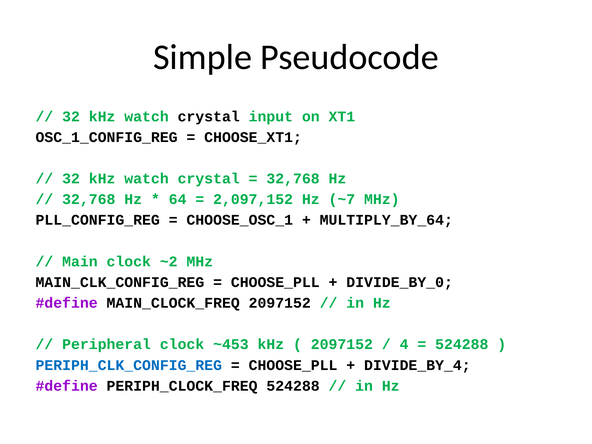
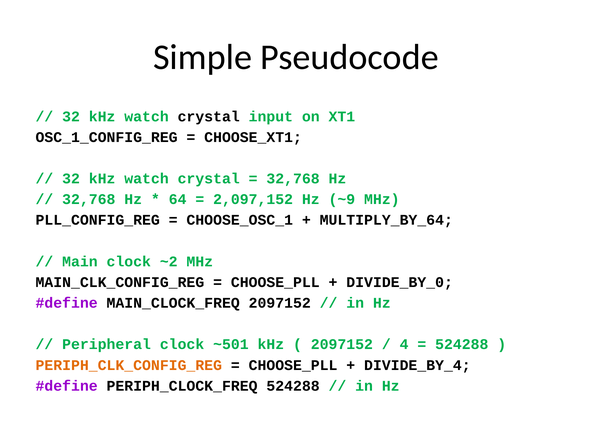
~7: ~7 -> ~9
~453: ~453 -> ~501
PERIPH_CLK_CONFIG_REG colour: blue -> orange
